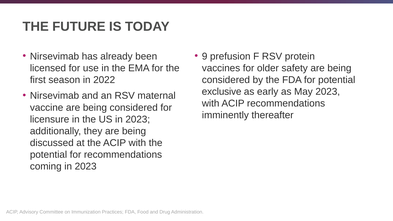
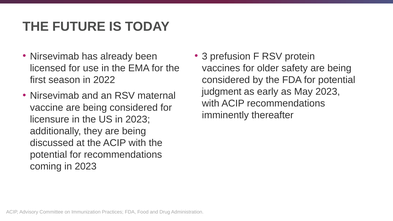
9: 9 -> 3
exclusive: exclusive -> judgment
